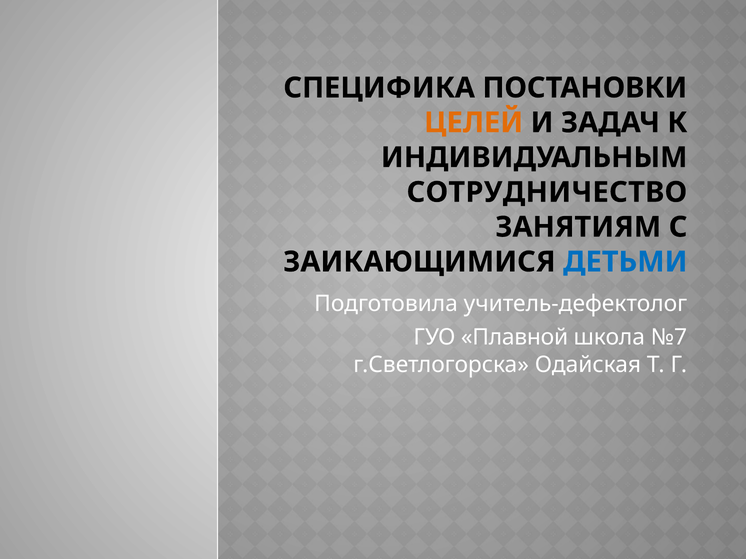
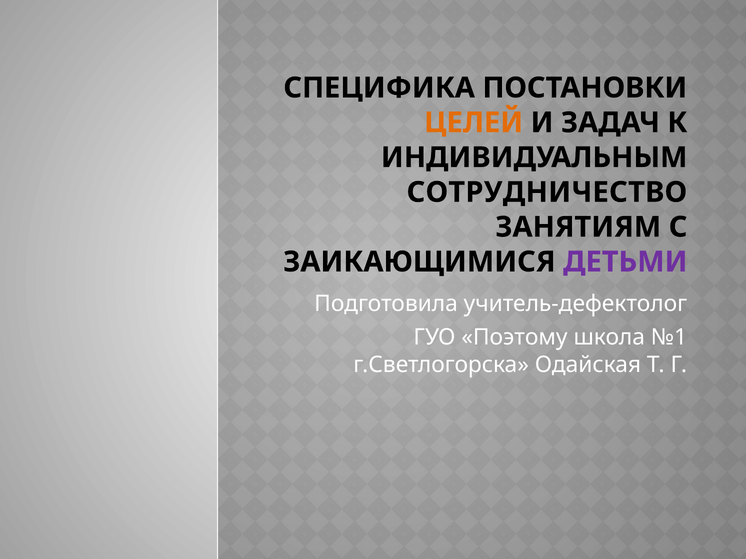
ДЕТЬМИ colour: blue -> purple
Плавной: Плавной -> Поэтому
№7: №7 -> №1
